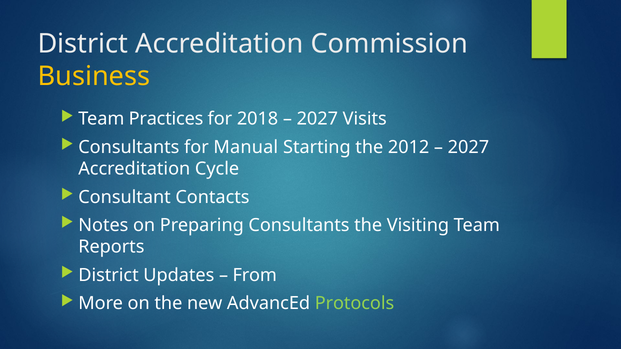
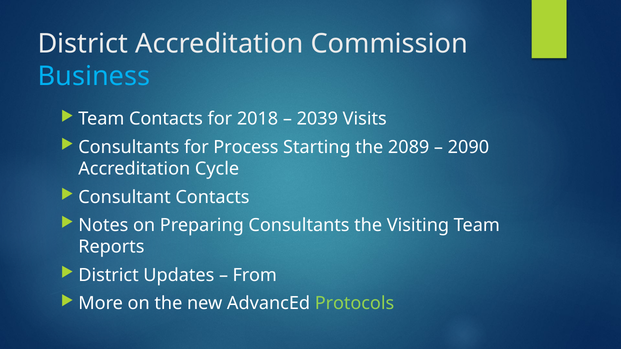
Business colour: yellow -> light blue
Team Practices: Practices -> Contacts
2027 at (317, 119): 2027 -> 2039
Manual: Manual -> Process
2012: 2012 -> 2089
2027 at (468, 147): 2027 -> 2090
